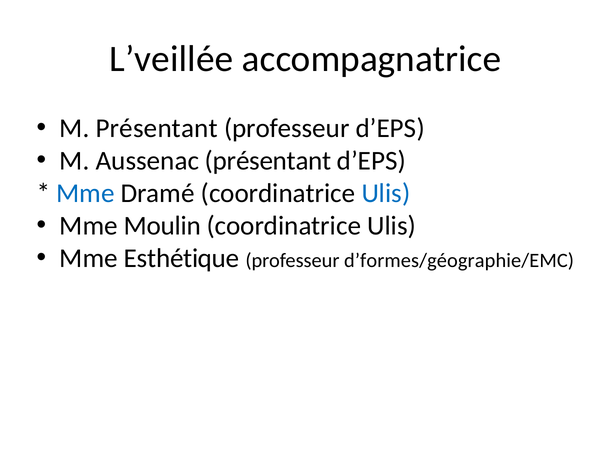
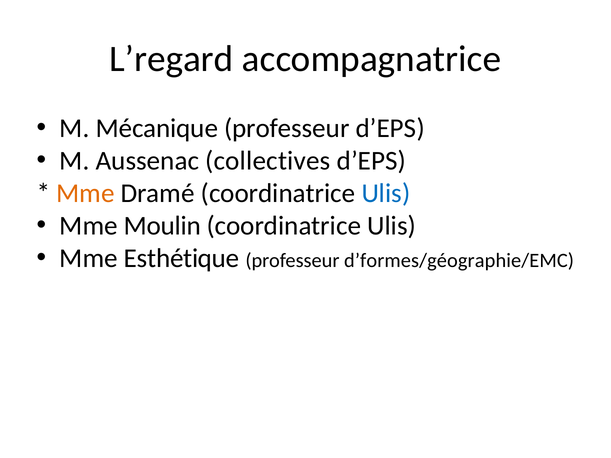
L’veillée: L’veillée -> L’regard
M Présentant: Présentant -> Mécanique
Aussenac présentant: présentant -> collectives
Mme at (85, 193) colour: blue -> orange
